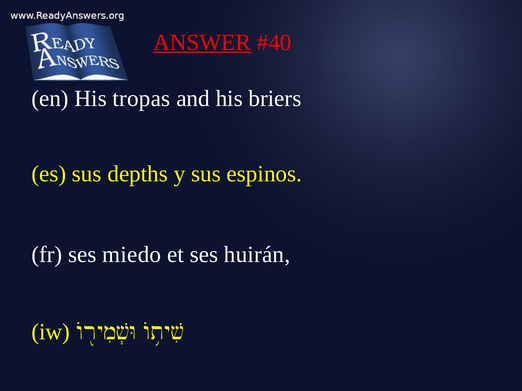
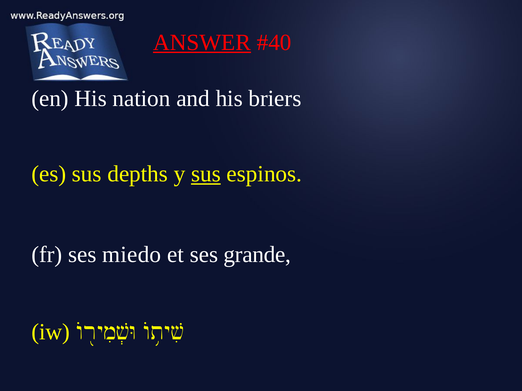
tropas: tropas -> nation
sus at (206, 174) underline: none -> present
huirán: huirán -> grande
